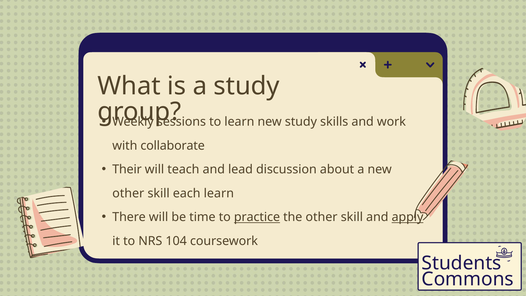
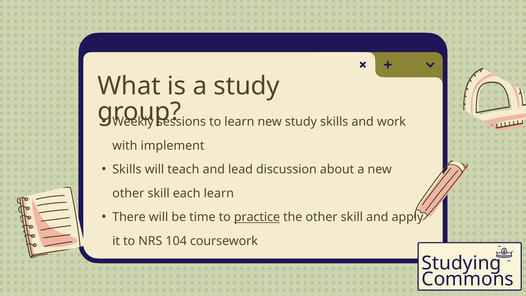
collaborate: collaborate -> implement
Their at (127, 169): Their -> Skills
apply underline: present -> none
Students: Students -> Studying
